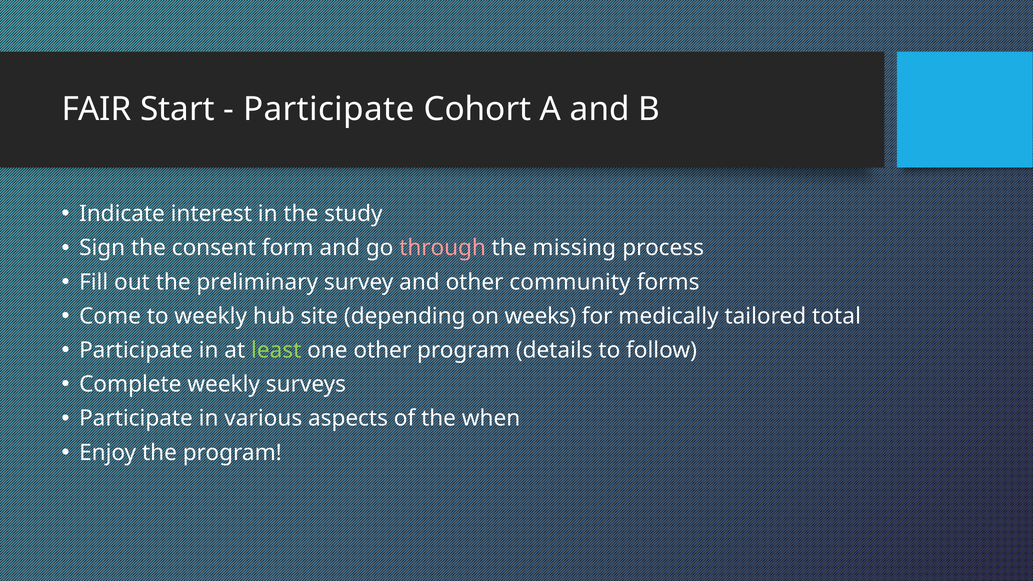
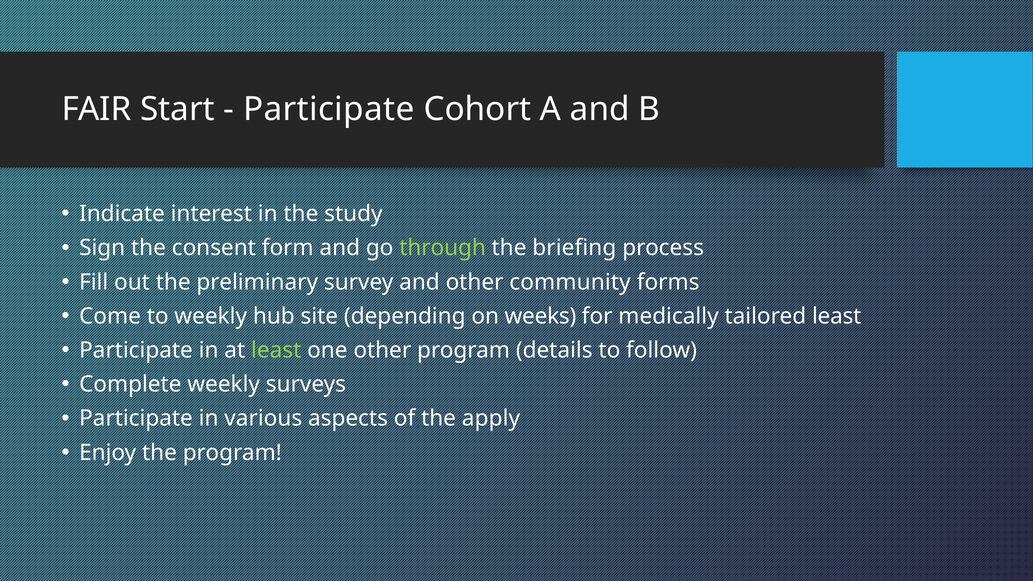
through colour: pink -> light green
missing: missing -> briefing
tailored total: total -> least
when: when -> apply
